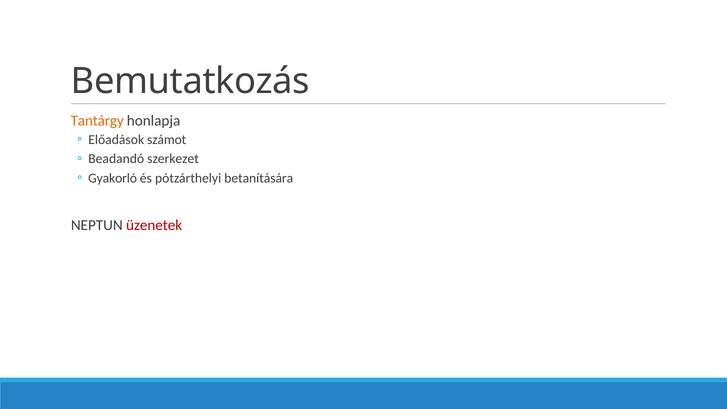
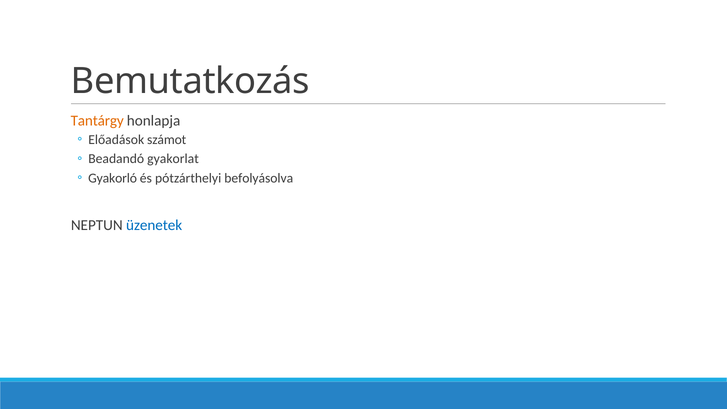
szerkezet: szerkezet -> gyakorlat
betanítására: betanítására -> befolyásolva
üzenetek colour: red -> blue
